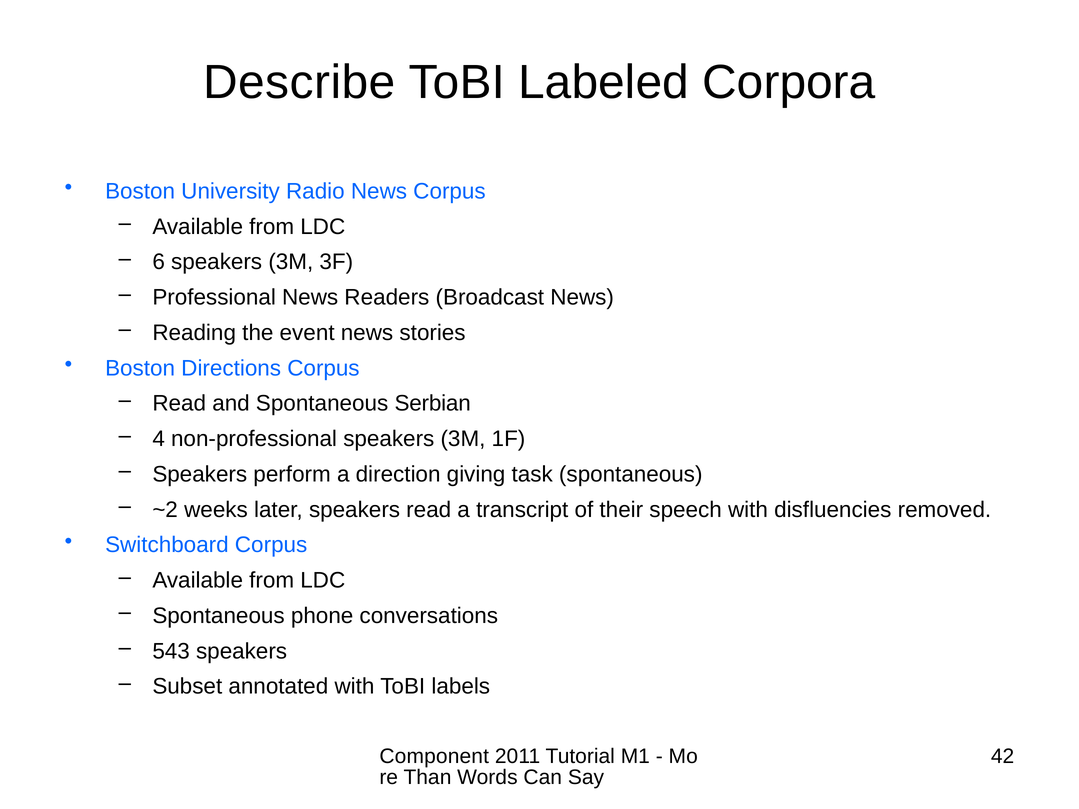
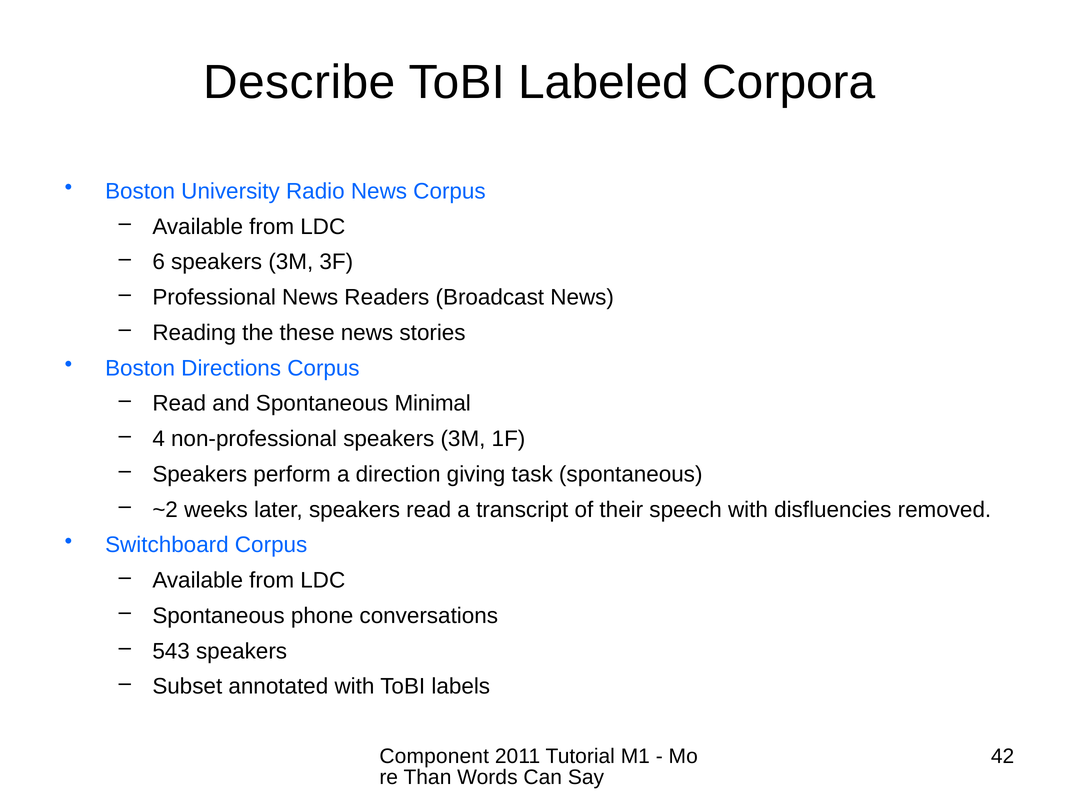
event: event -> these
Serbian: Serbian -> Minimal
